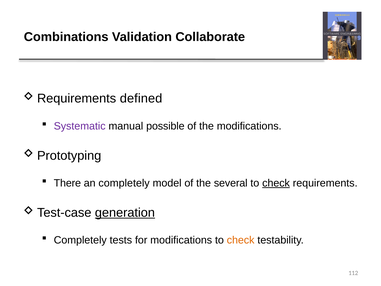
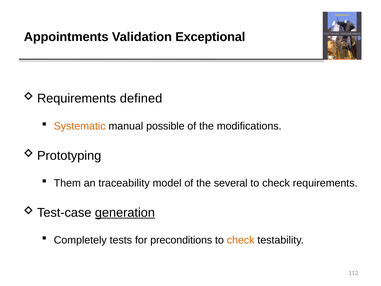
Combinations: Combinations -> Appointments
Collaborate: Collaborate -> Exceptional
Systematic colour: purple -> orange
There: There -> Them
an completely: completely -> traceability
check at (276, 183) underline: present -> none
for modifications: modifications -> preconditions
